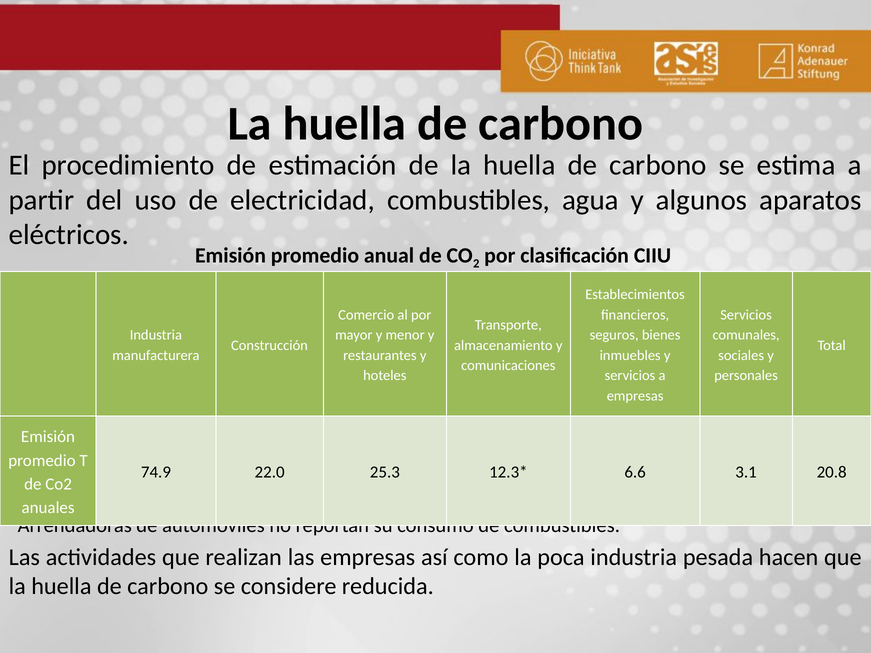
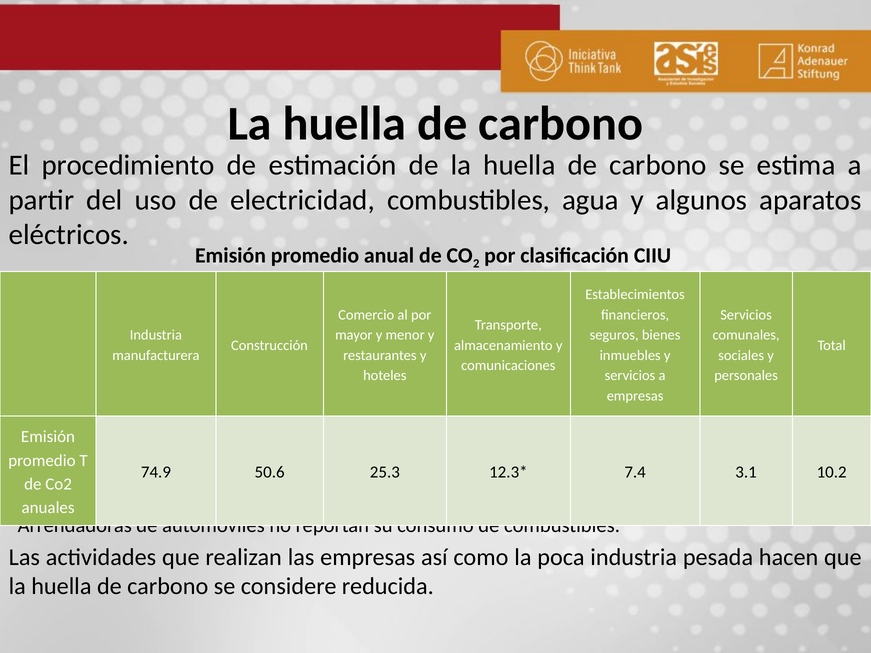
22.0: 22.0 -> 50.6
6.6: 6.6 -> 7.4
20.8: 20.8 -> 10.2
